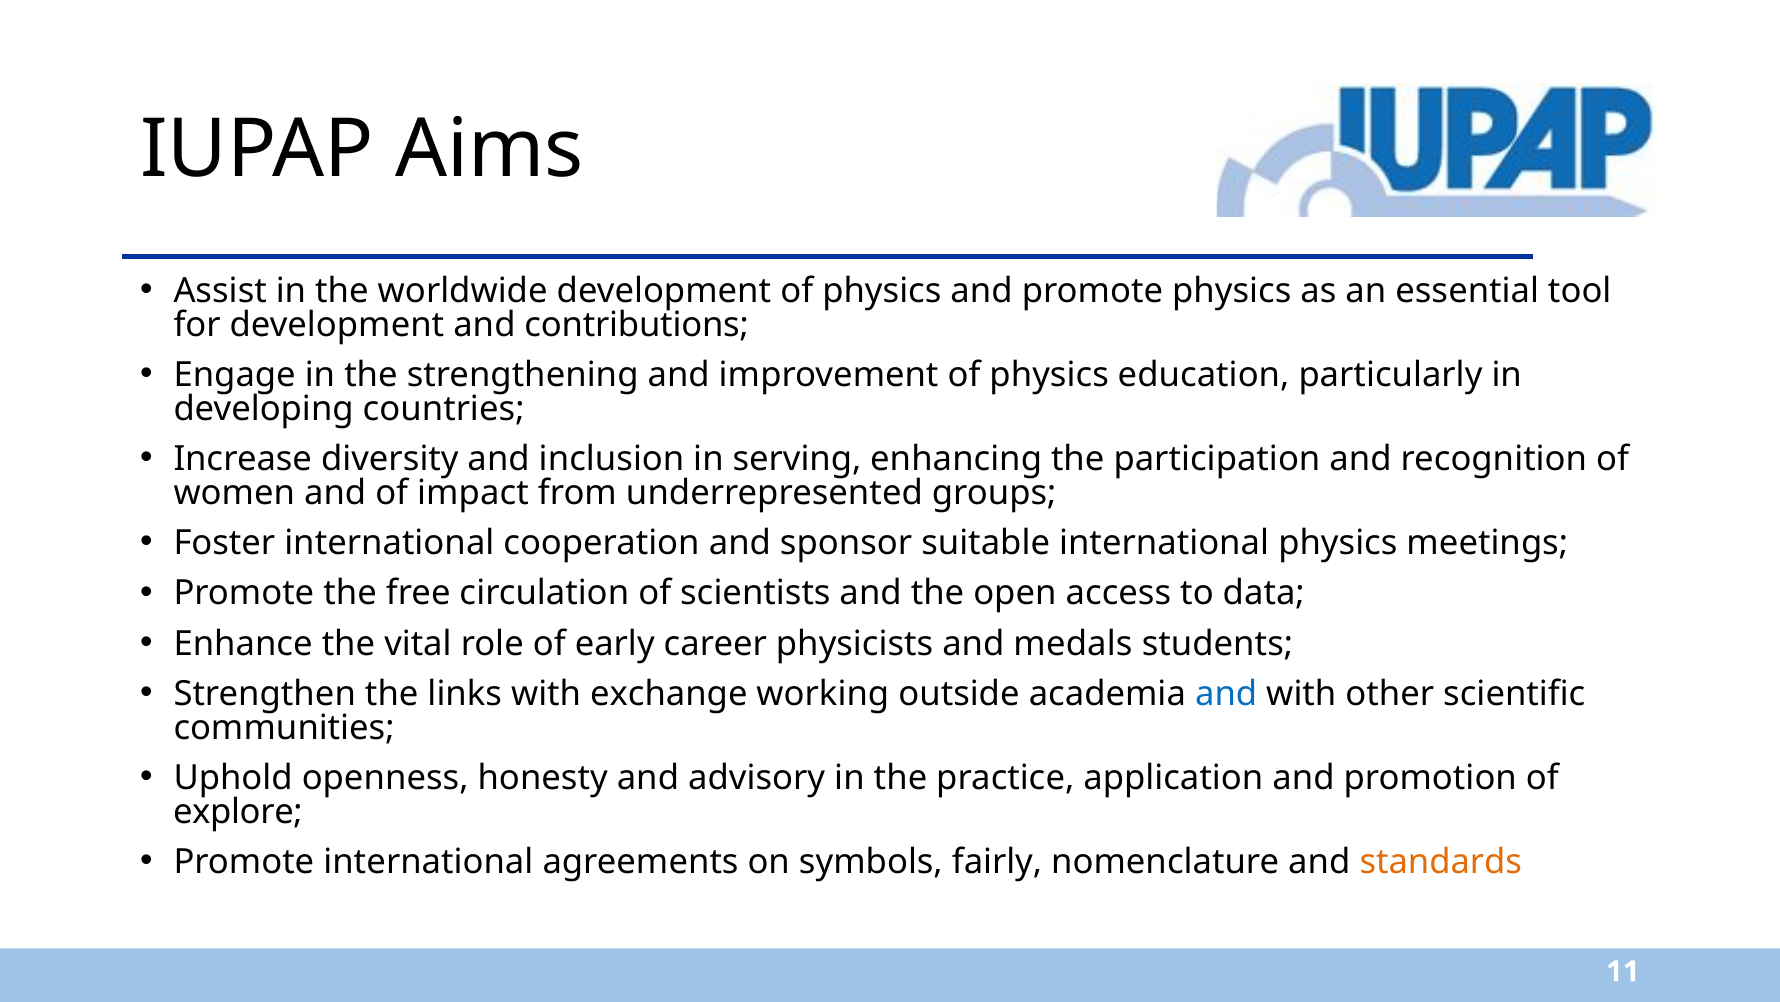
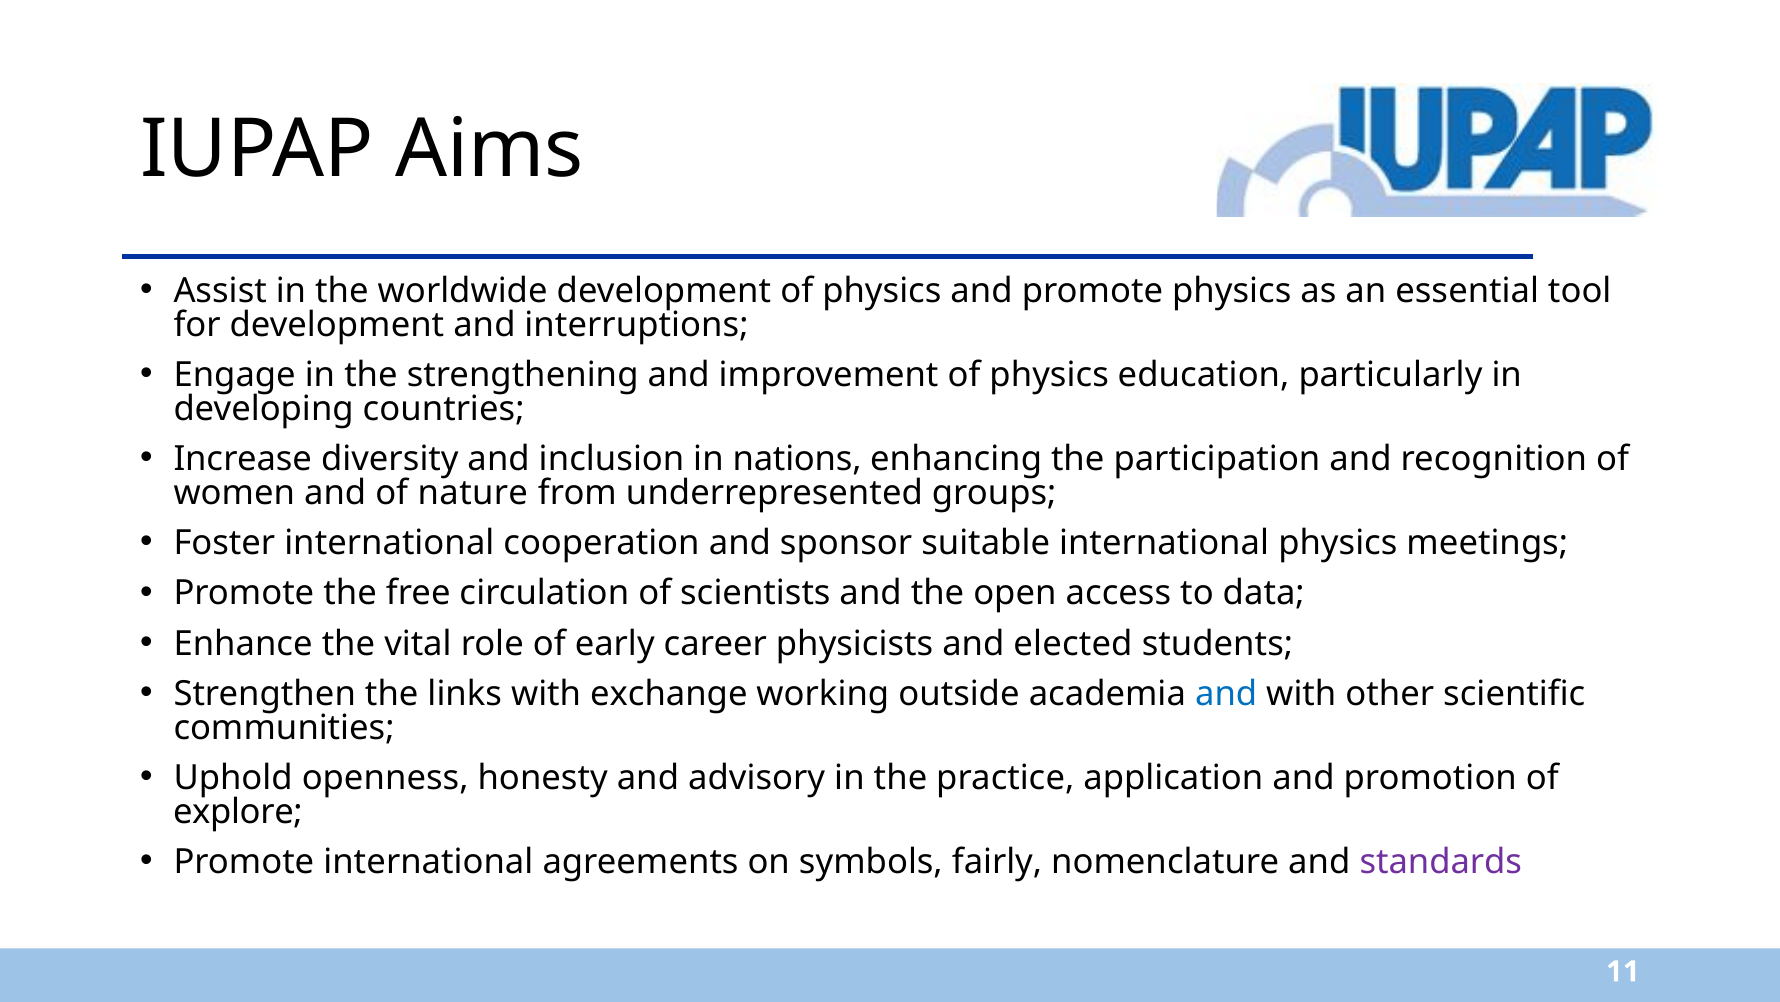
contributions: contributions -> interruptions
serving: serving -> nations
impact: impact -> nature
medals: medals -> elected
standards colour: orange -> purple
